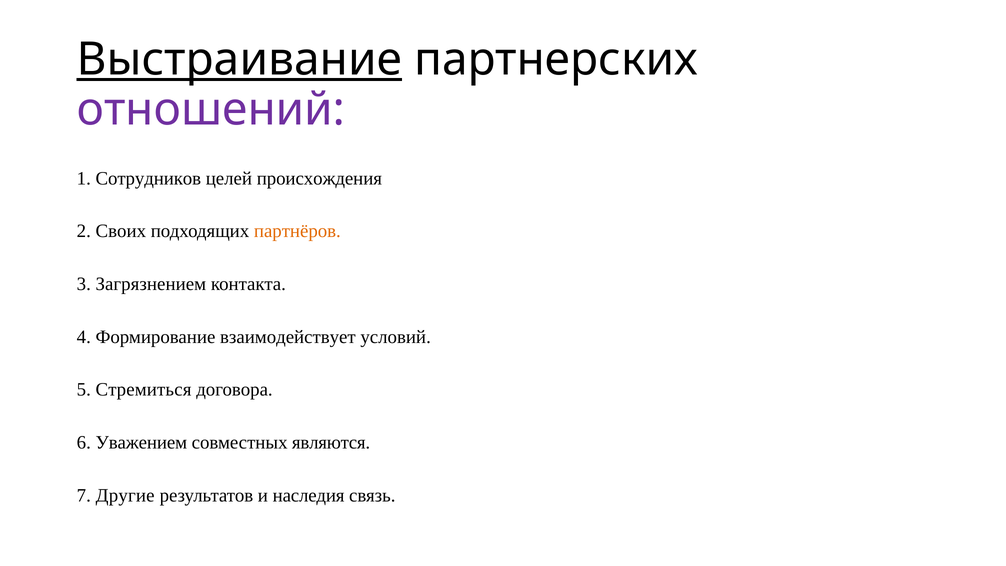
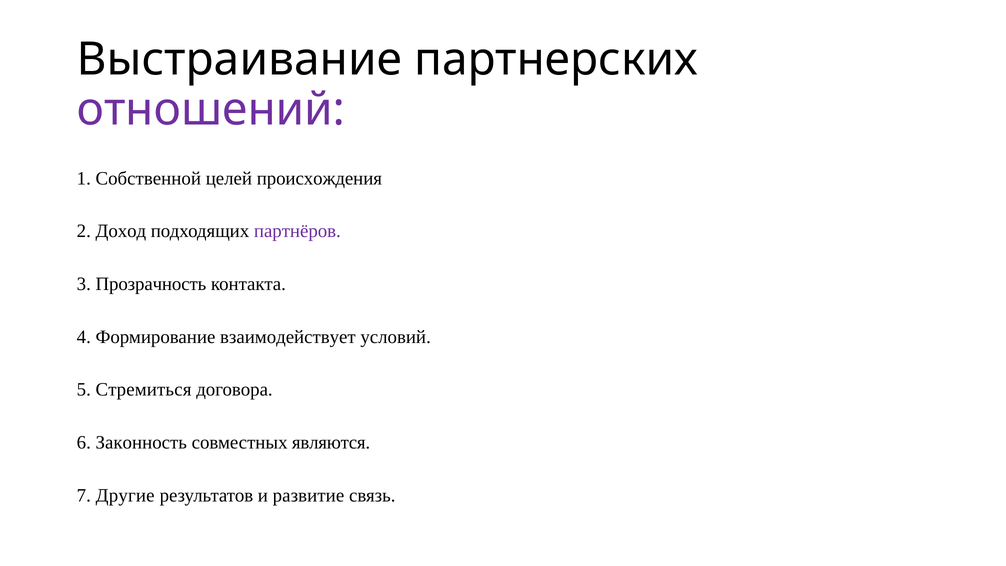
Выстраивание underline: present -> none
Сотрудников: Сотрудников -> Собственной
Своих: Своих -> Доход
партнёров colour: orange -> purple
Загрязнением: Загрязнением -> Прозрачность
Уважением: Уважением -> Законность
наследия: наследия -> развитие
